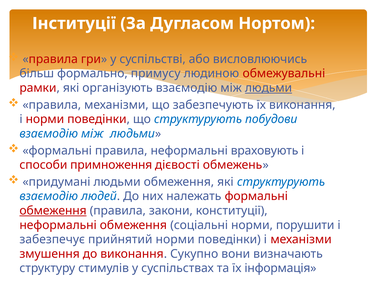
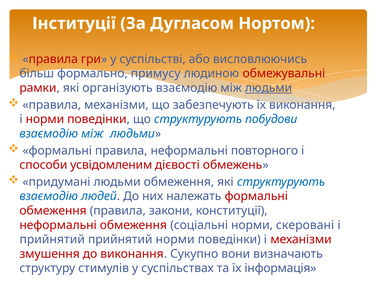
враховують: враховують -> повторного
примноження: примноження -> усвідомленим
обмеження at (53, 211) underline: present -> none
порушити: порушити -> скеровані
забезпечує at (52, 239): забезпечує -> прийнятий
